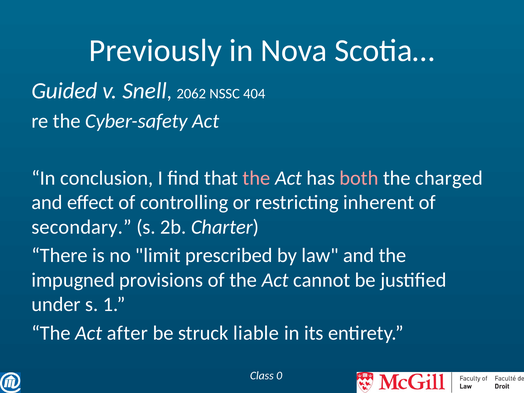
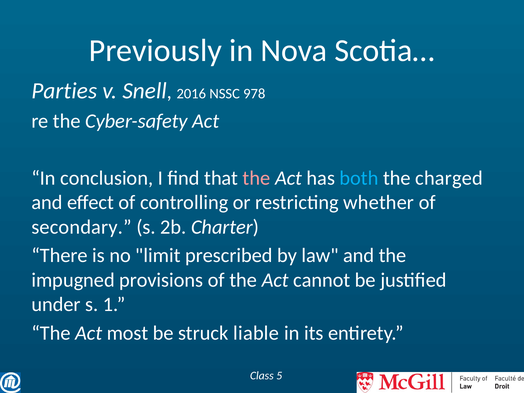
Guided: Guided -> Parties
2062: 2062 -> 2016
404: 404 -> 978
both colour: pink -> light blue
inherent: inherent -> whether
after: after -> most
0: 0 -> 5
